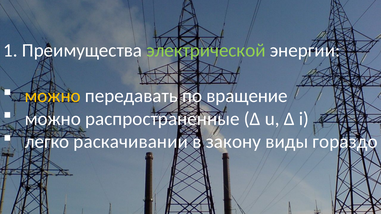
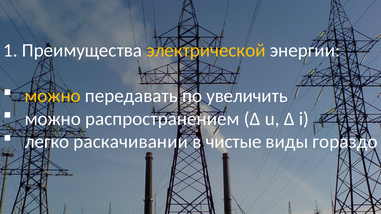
электрической colour: light green -> yellow
вращение: вращение -> увеличить
распространенные: распространенные -> распространением
закону: закону -> чистые
